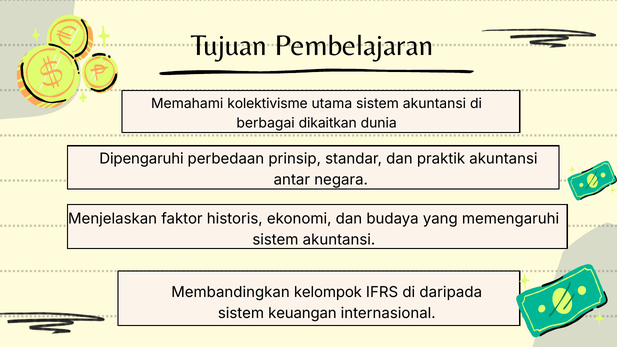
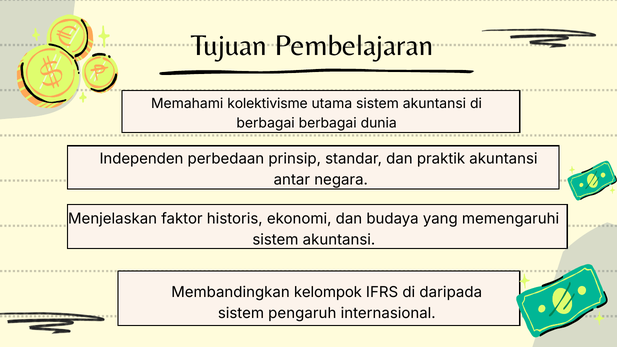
berbagai dikaitkan: dikaitkan -> berbagai
Dipengaruhi: Dipengaruhi -> Independen
keuangan: keuangan -> pengaruh
